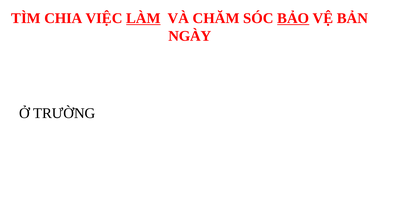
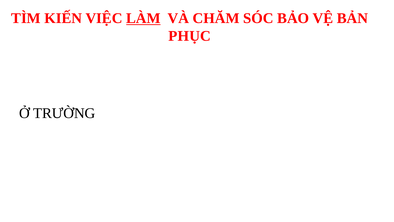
CHIA: CHIA -> KIẾN
BẢO underline: present -> none
NGÀY: NGÀY -> PHỤC
